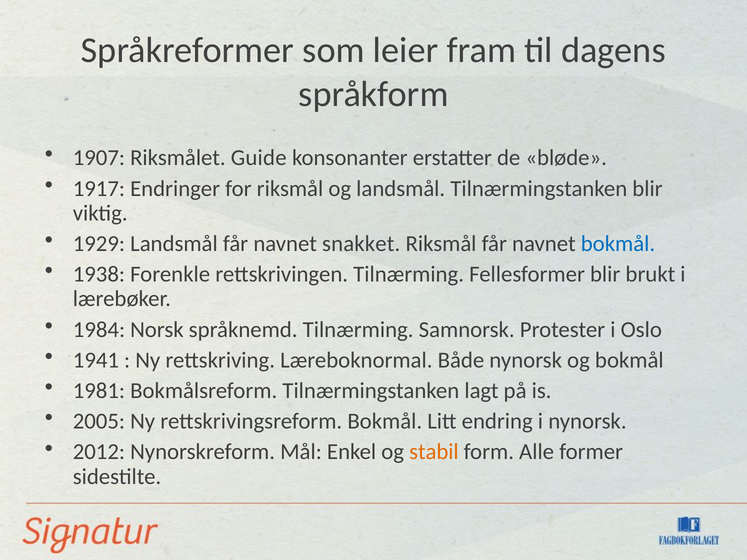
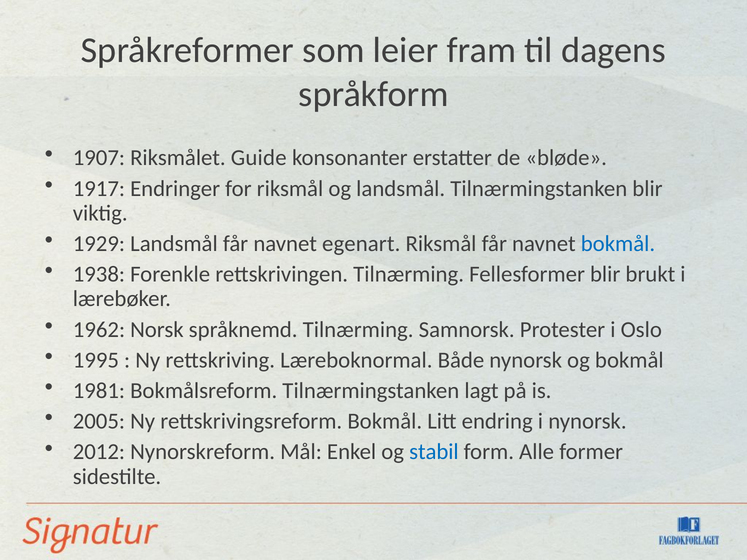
snakket: snakket -> egenart
1984: 1984 -> 1962
1941: 1941 -> 1995
stabil colour: orange -> blue
